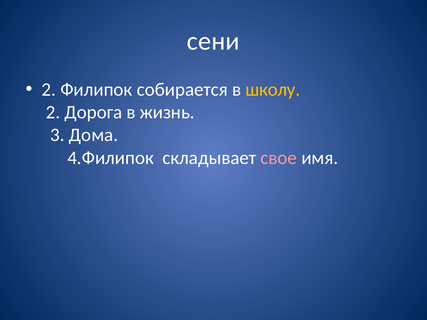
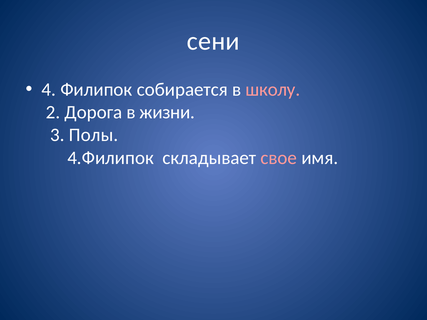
2 at (49, 90): 2 -> 4
школу colour: yellow -> pink
жизнь: жизнь -> жизни
Дома: Дома -> Полы
